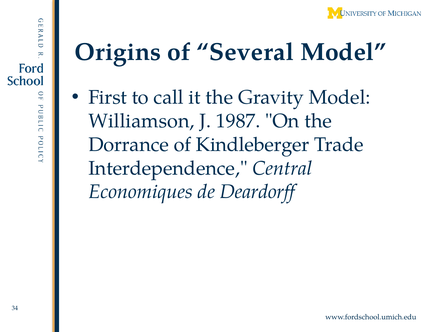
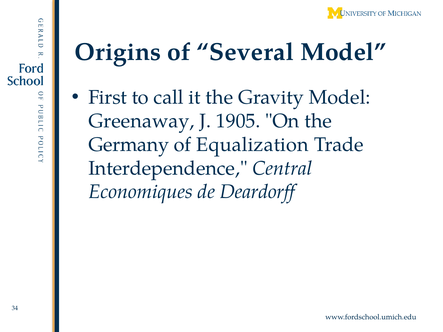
Williamson: Williamson -> Greenaway
1987: 1987 -> 1905
Dorrance: Dorrance -> Germany
Kindleberger: Kindleberger -> Equalization
